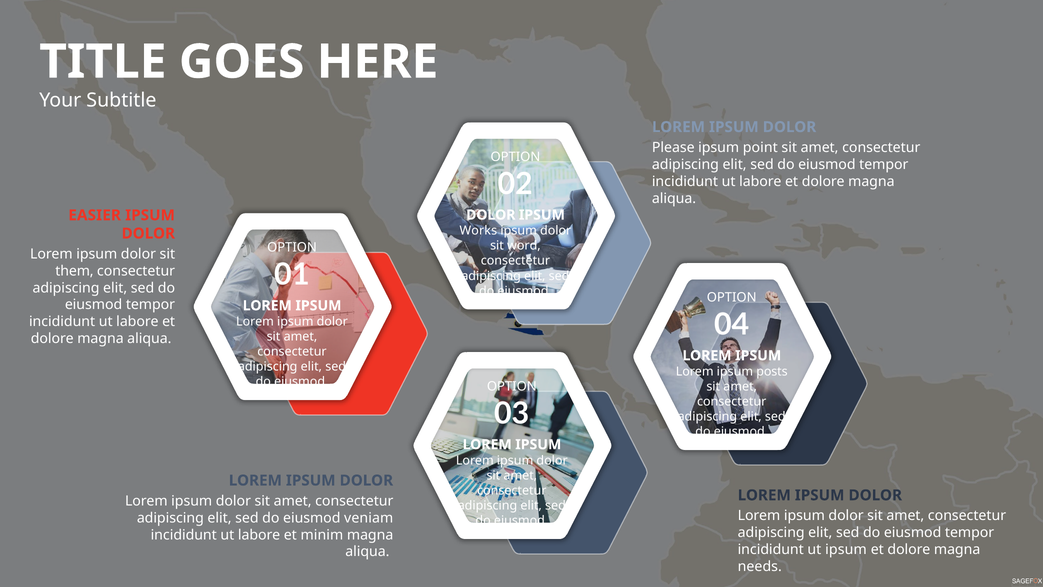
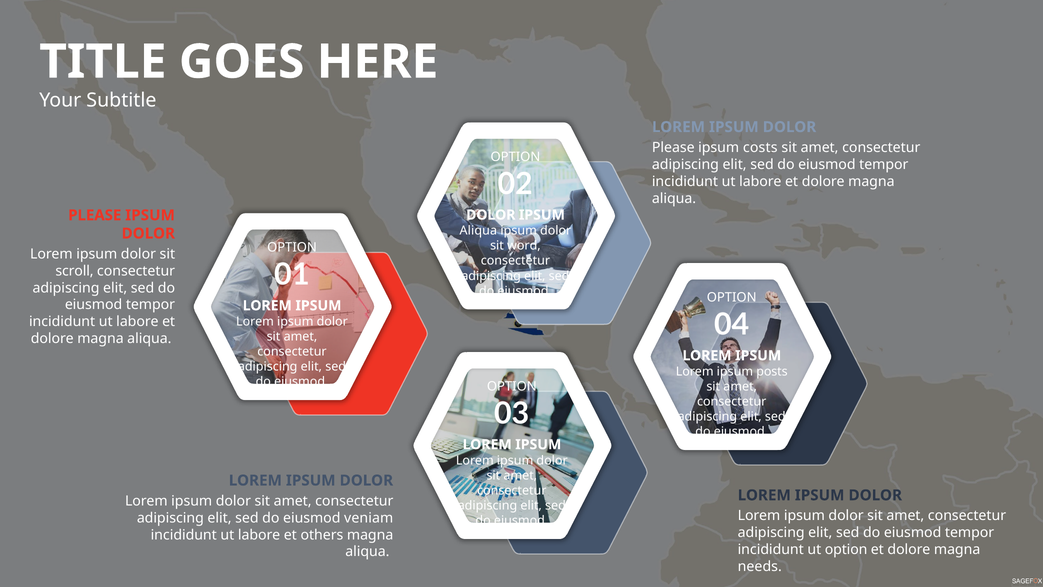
point: point -> costs
EASIER at (95, 215): EASIER -> PLEASE
Works at (478, 231): Works -> Aliqua
them: them -> scroll
minim: minim -> others
ut ipsum: ipsum -> option
